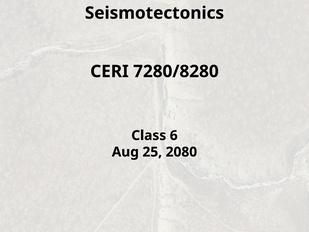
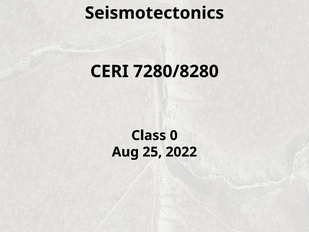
6: 6 -> 0
2080: 2080 -> 2022
